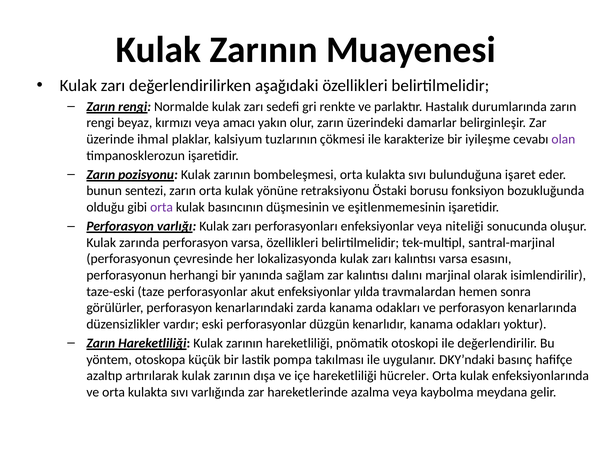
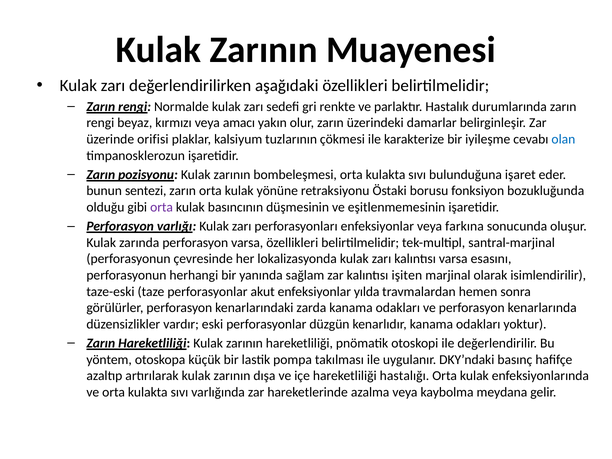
ihmal: ihmal -> orifisi
olan colour: purple -> blue
niteliği: niteliği -> farkına
dalını: dalını -> işiten
hücreler: hücreler -> hastalığı
